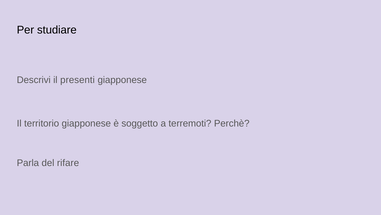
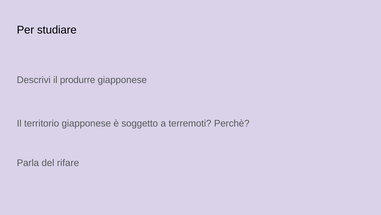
presenti: presenti -> produrre
